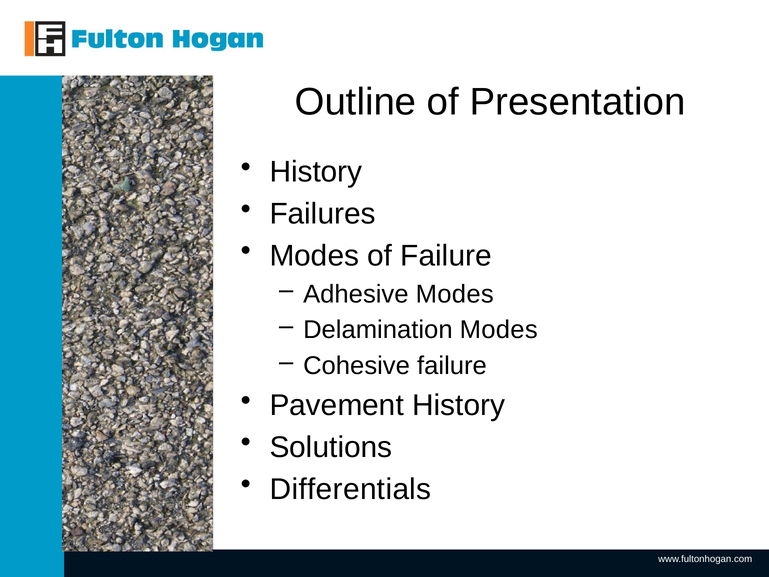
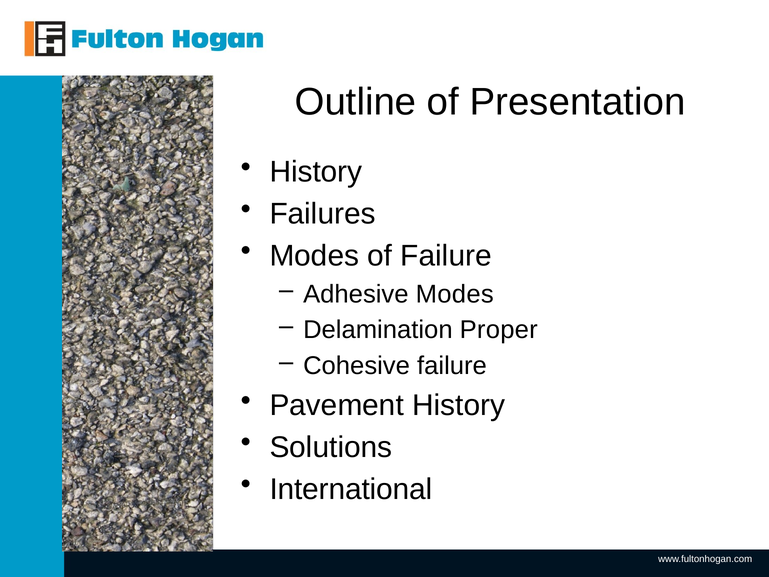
Delamination Modes: Modes -> Proper
Differentials: Differentials -> International
